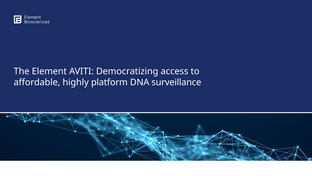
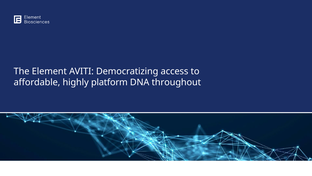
surveillance: surveillance -> throughout
